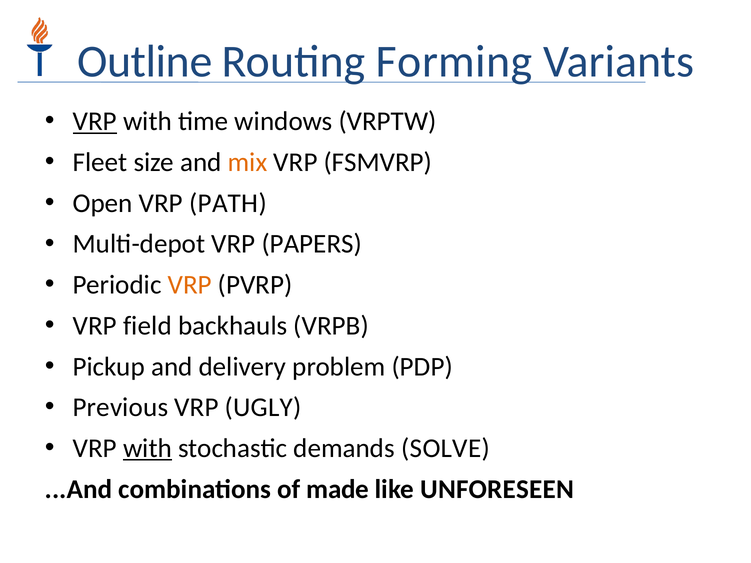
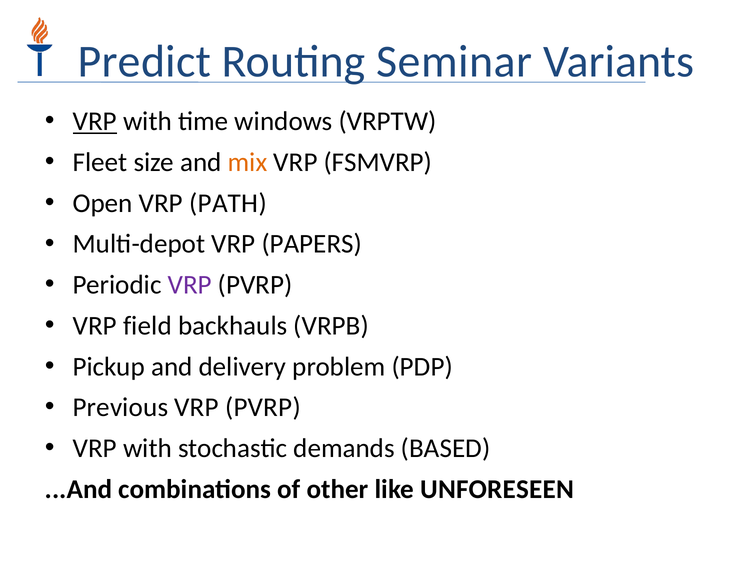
Outline: Outline -> Predict
Forming: Forming -> Seminar
VRP at (190, 285) colour: orange -> purple
UGLY at (263, 408): UGLY -> PVRP
with at (147, 448) underline: present -> none
SOLVE: SOLVE -> BASED
made: made -> other
